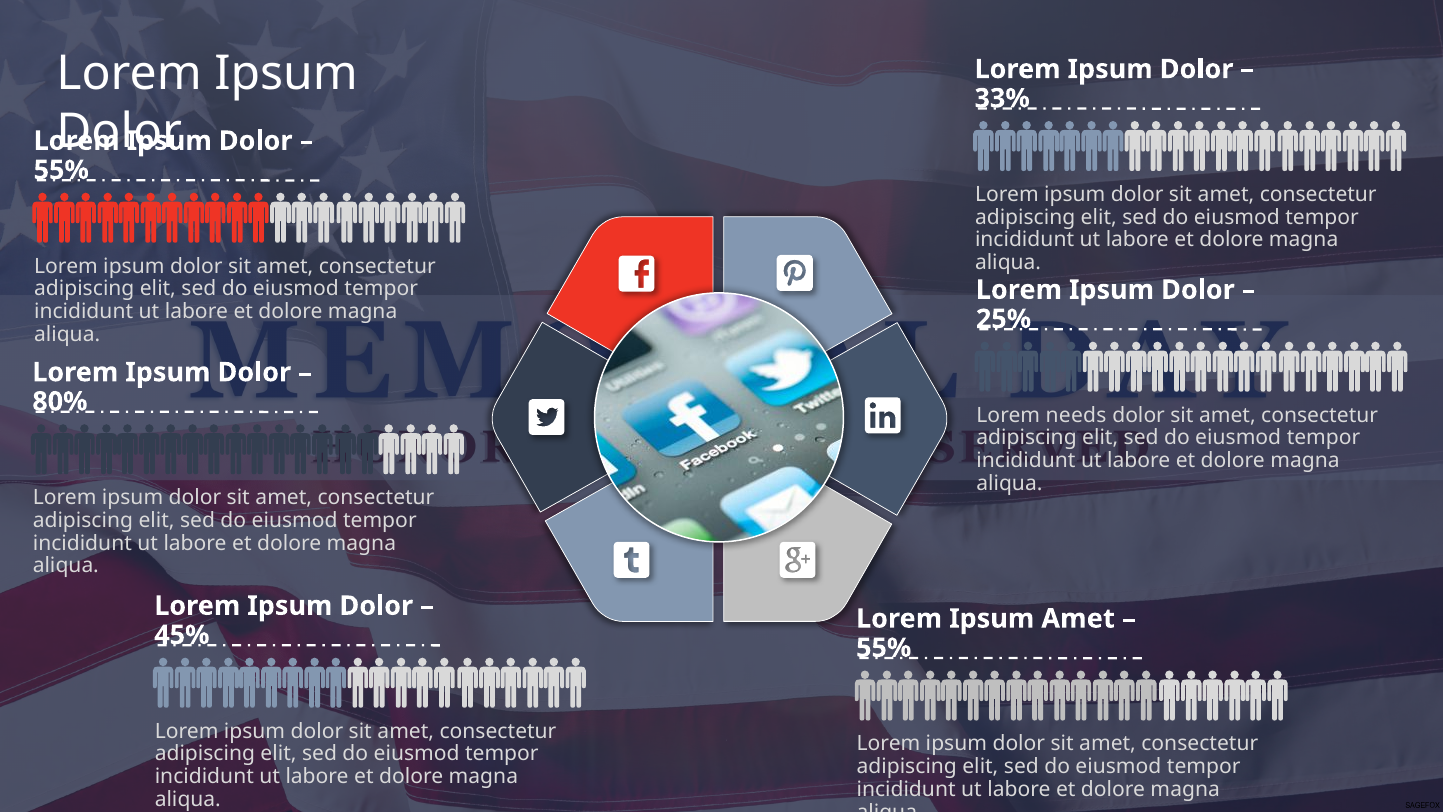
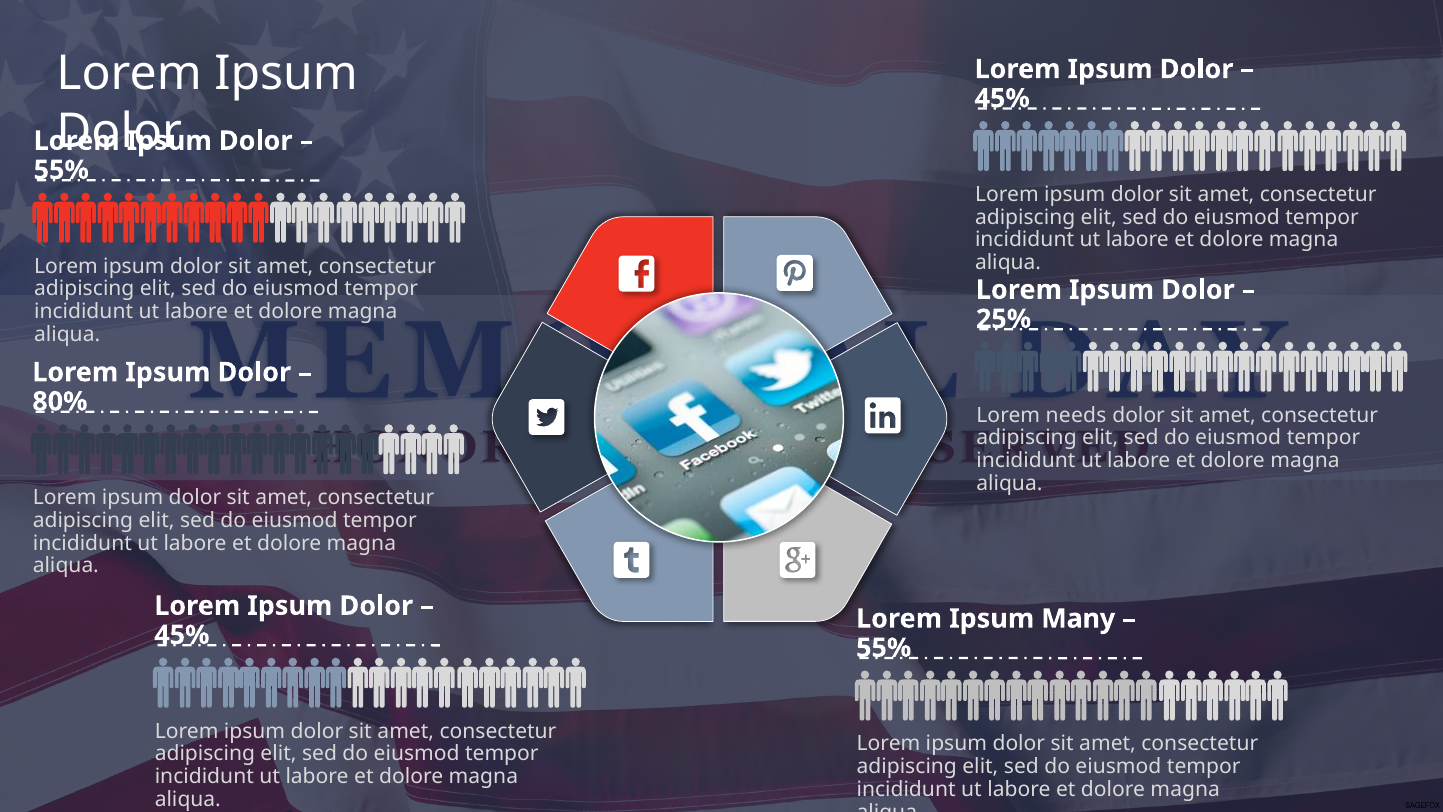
33% at (1002, 98): 33% -> 45%
Ipsum Amet: Amet -> Many
